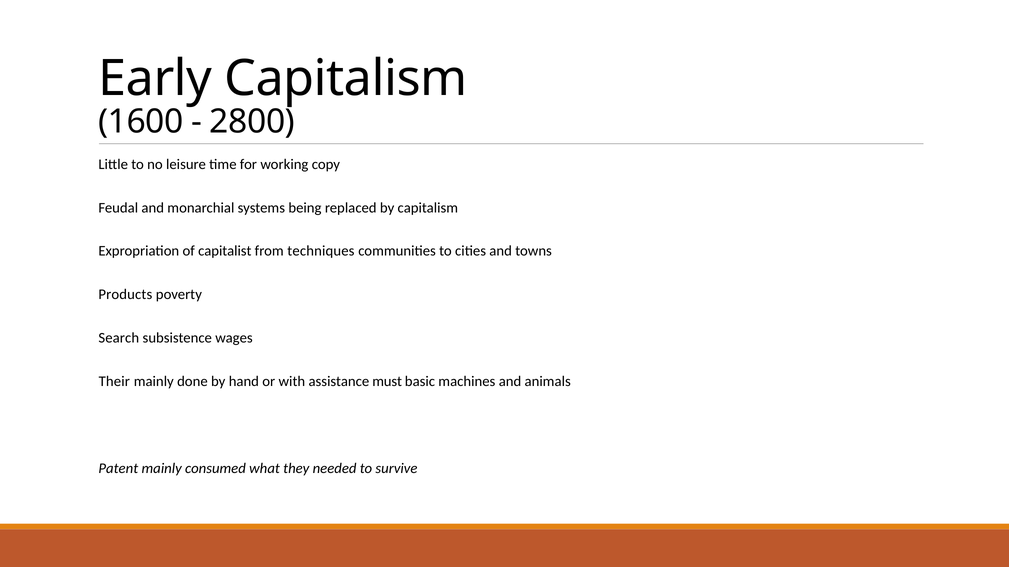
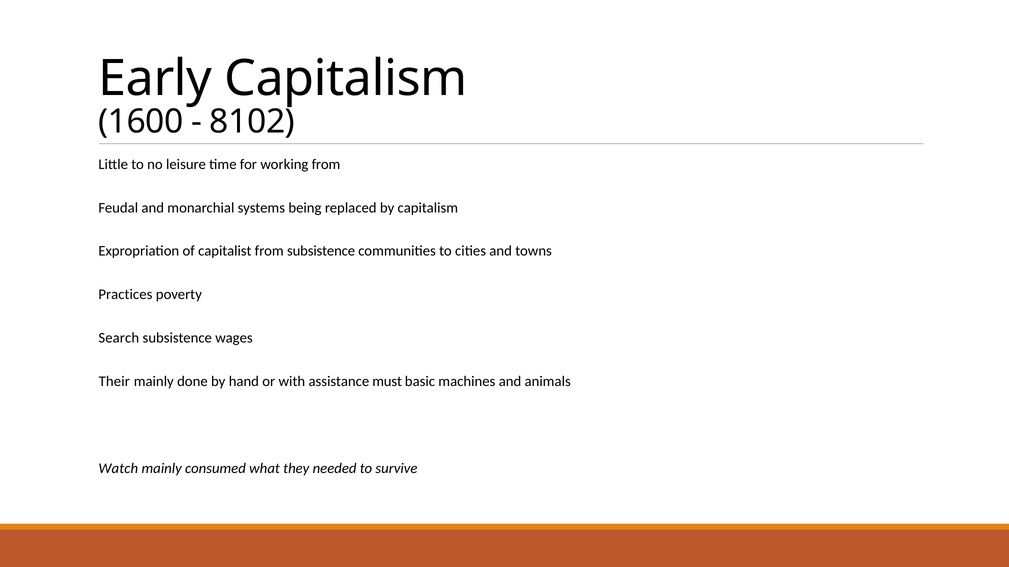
2800: 2800 -> 8102
working copy: copy -> from
from techniques: techniques -> subsistence
Products: Products -> Practices
Patent: Patent -> Watch
